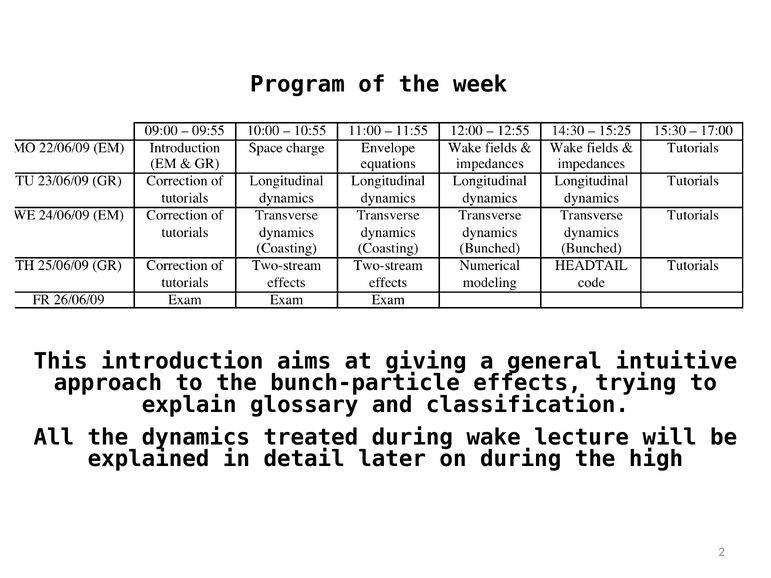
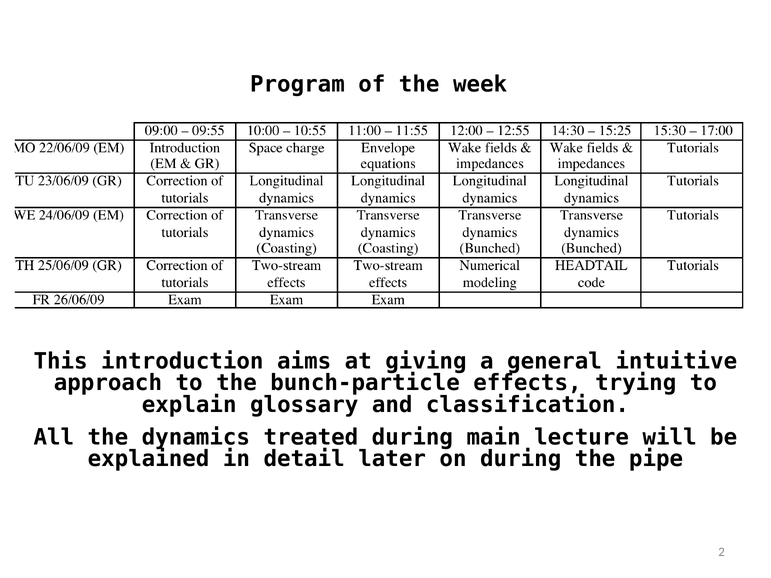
wake: wake -> main
high: high -> pipe
